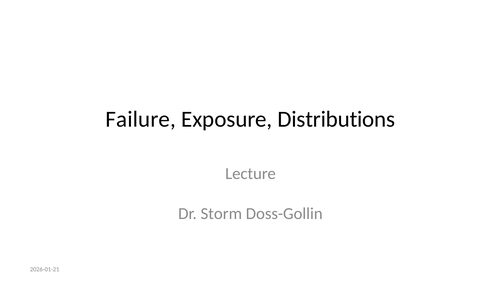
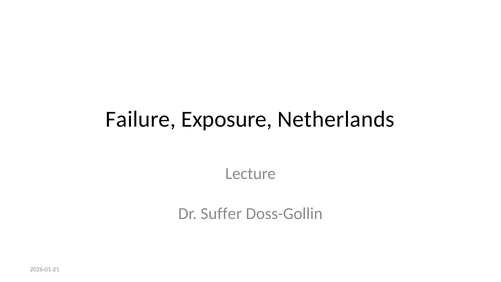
Distributions: Distributions -> Netherlands
Storm: Storm -> Suffer
